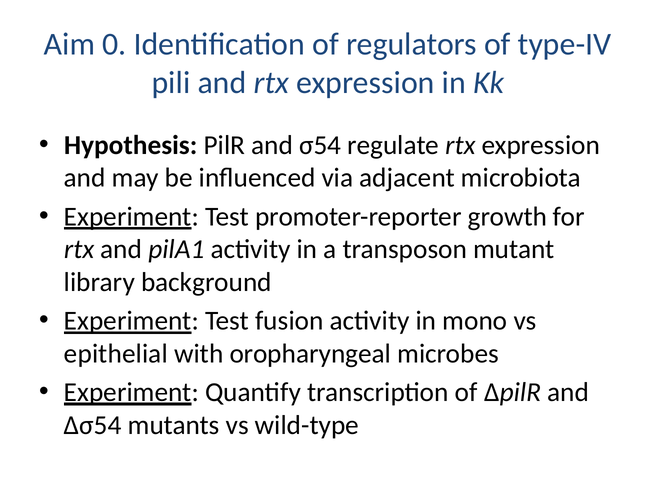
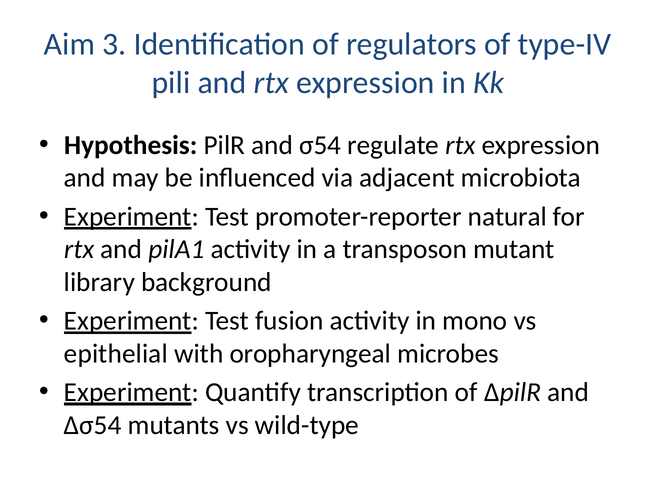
0: 0 -> 3
growth: growth -> natural
